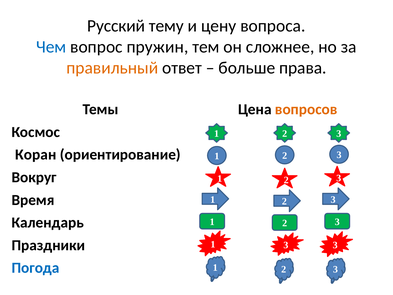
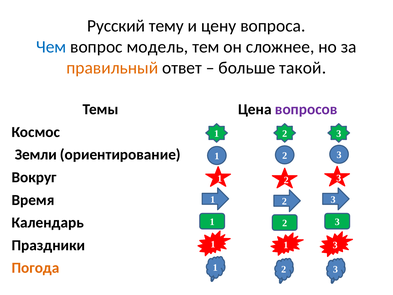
пружин: пружин -> модель
права: права -> такой
вопросов colour: orange -> purple
Коран: Коран -> Земли
3 at (286, 245): 3 -> 1
Погода colour: blue -> orange
